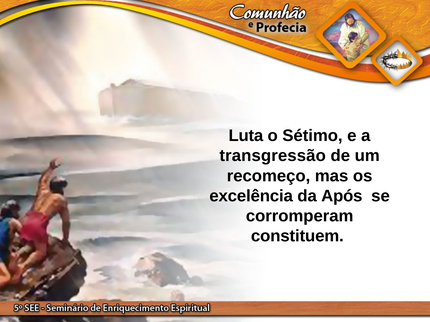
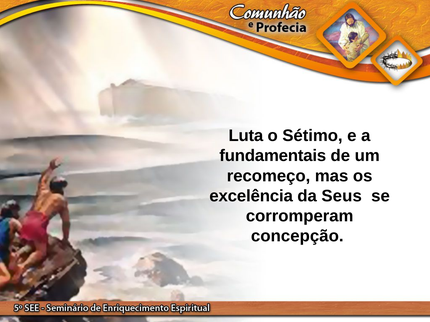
transgressão: transgressão -> fundamentais
Após: Após -> Seus
constituem: constituem -> concepção
